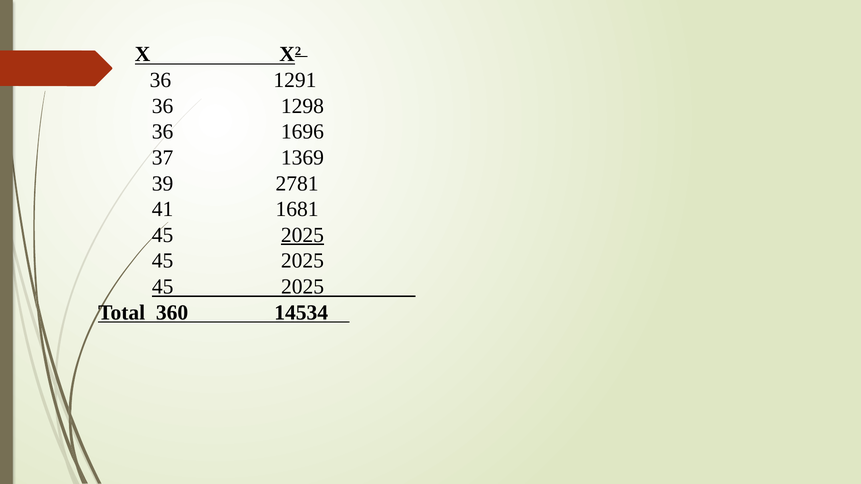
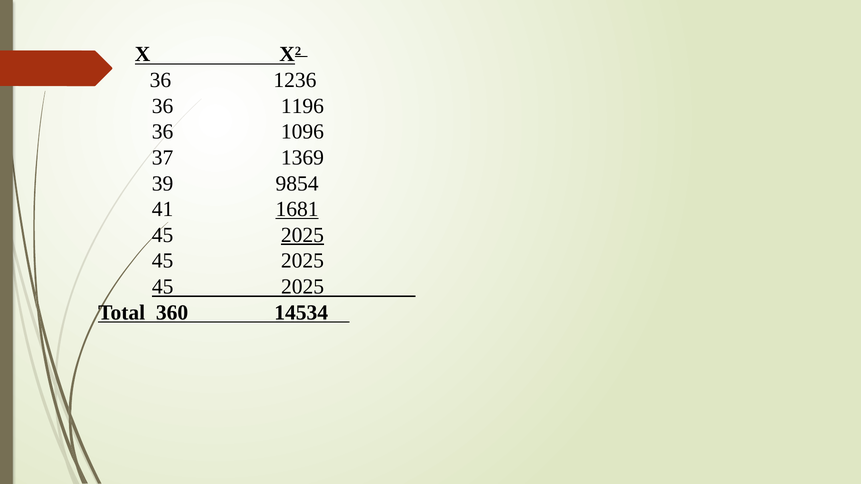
1291: 1291 -> 1236
1298: 1298 -> 1196
1696: 1696 -> 1096
2781: 2781 -> 9854
1681 underline: none -> present
